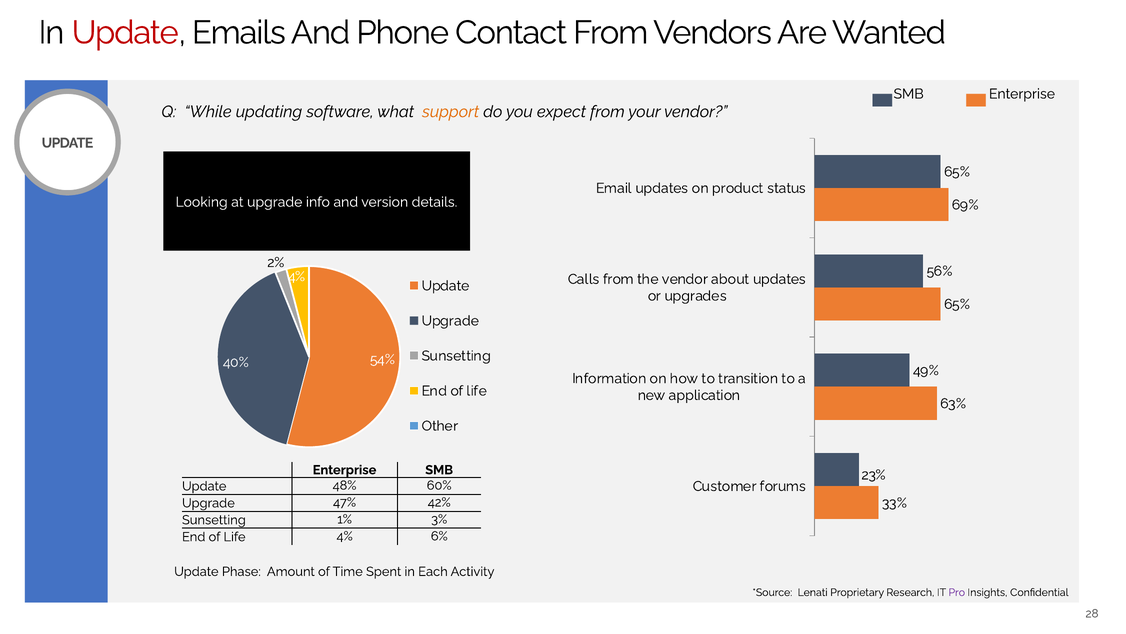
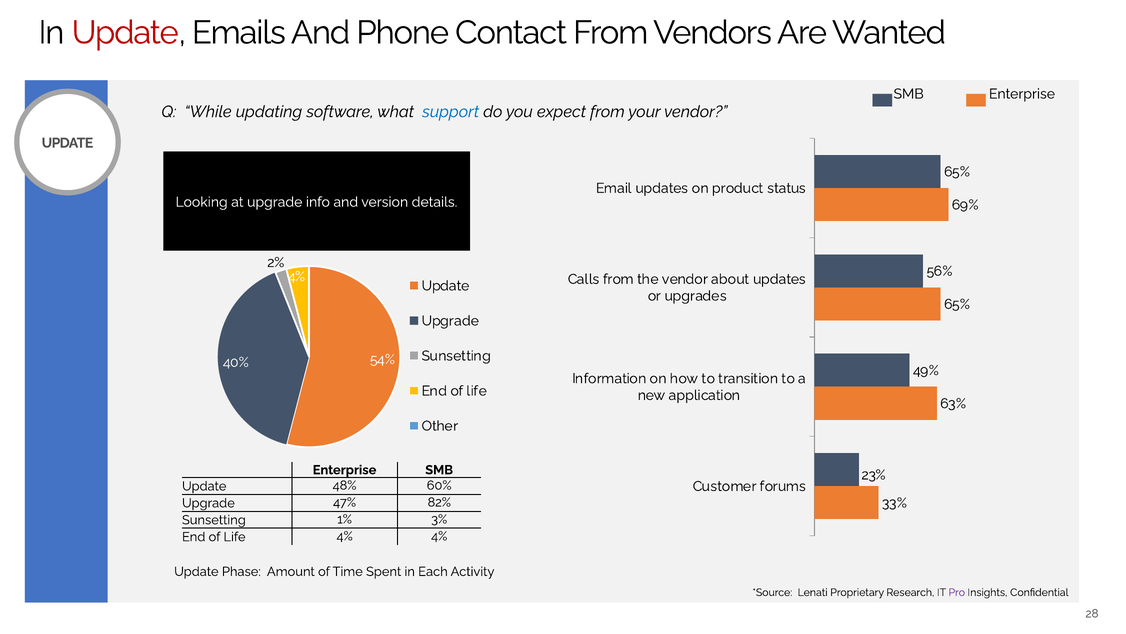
support colour: orange -> blue
42%: 42% -> 82%
4% 6%: 6% -> 4%
